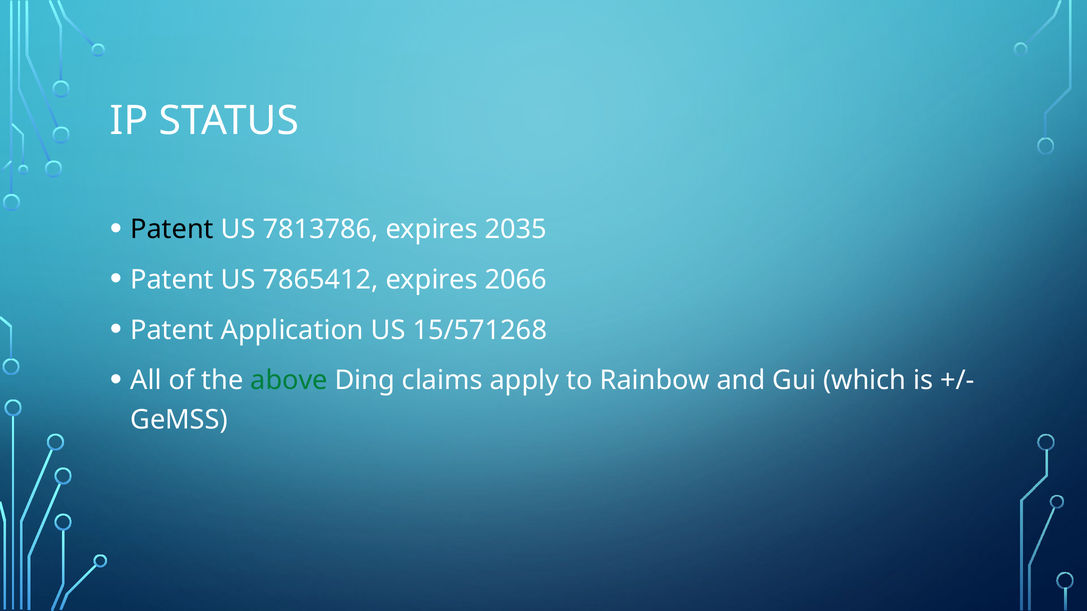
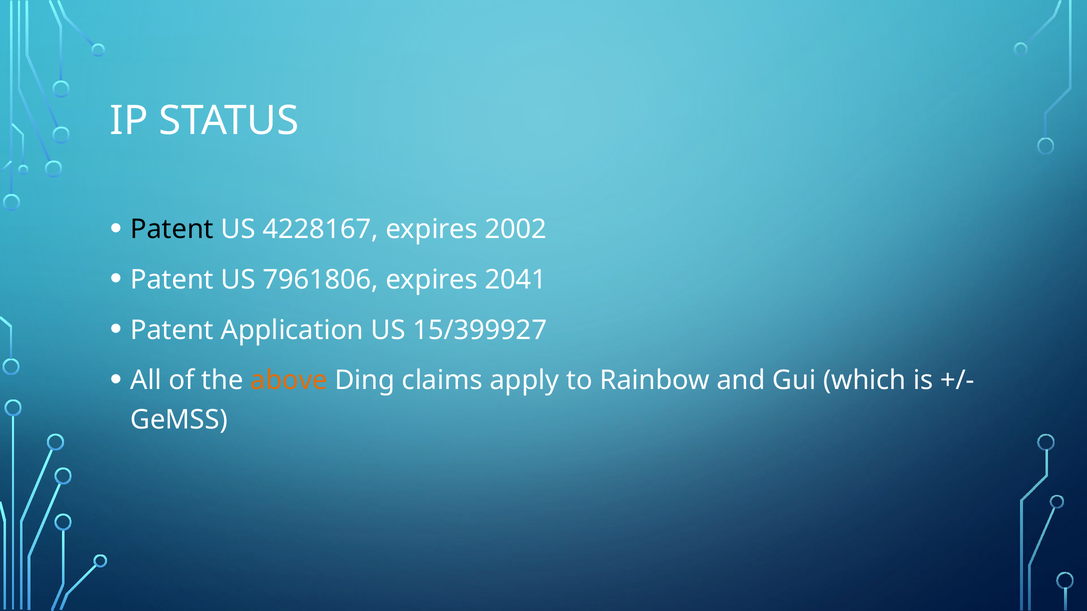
7813786: 7813786 -> 4228167
2035: 2035 -> 2002
7865412: 7865412 -> 7961806
2066: 2066 -> 2041
15/571268: 15/571268 -> 15/399927
above colour: green -> orange
